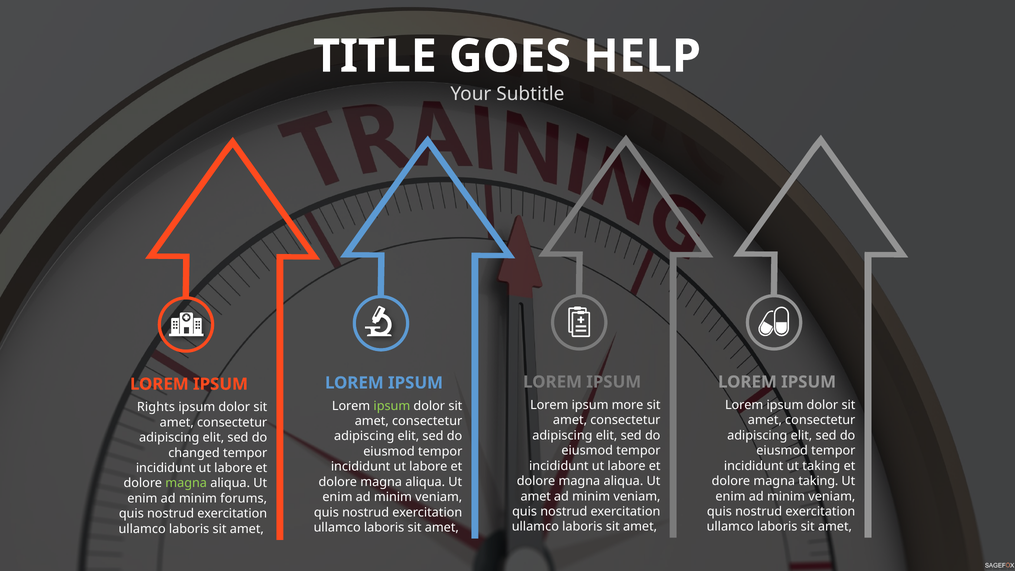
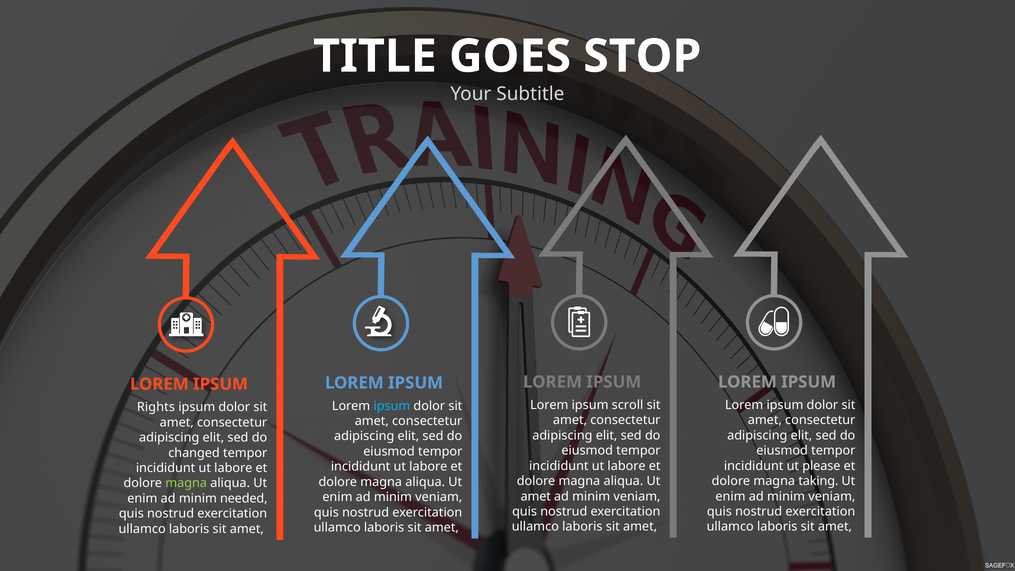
HELP: HELP -> STOP
more: more -> scroll
ipsum at (392, 406) colour: light green -> light blue
ut taking: taking -> please
forums: forums -> needed
